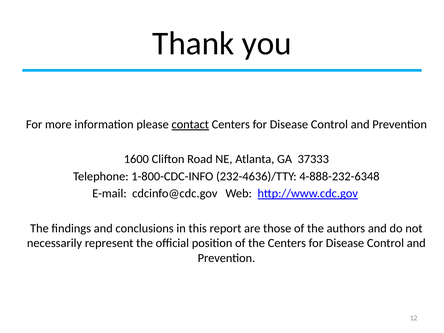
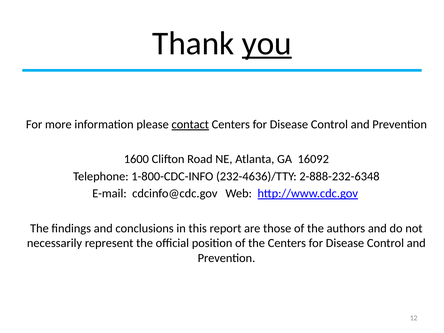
you underline: none -> present
37333: 37333 -> 16092
4-888-232-6348: 4-888-232-6348 -> 2-888-232-6348
